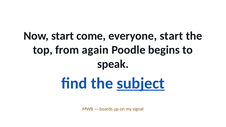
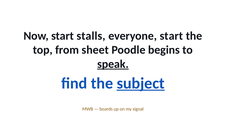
come: come -> stalls
again: again -> sheet
speak underline: none -> present
